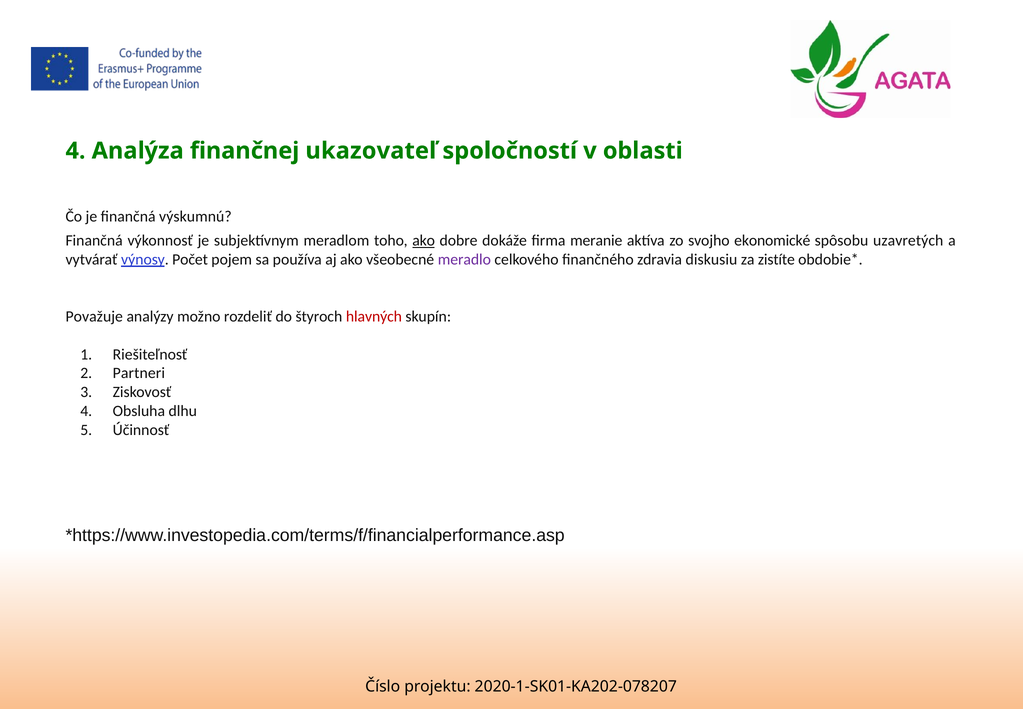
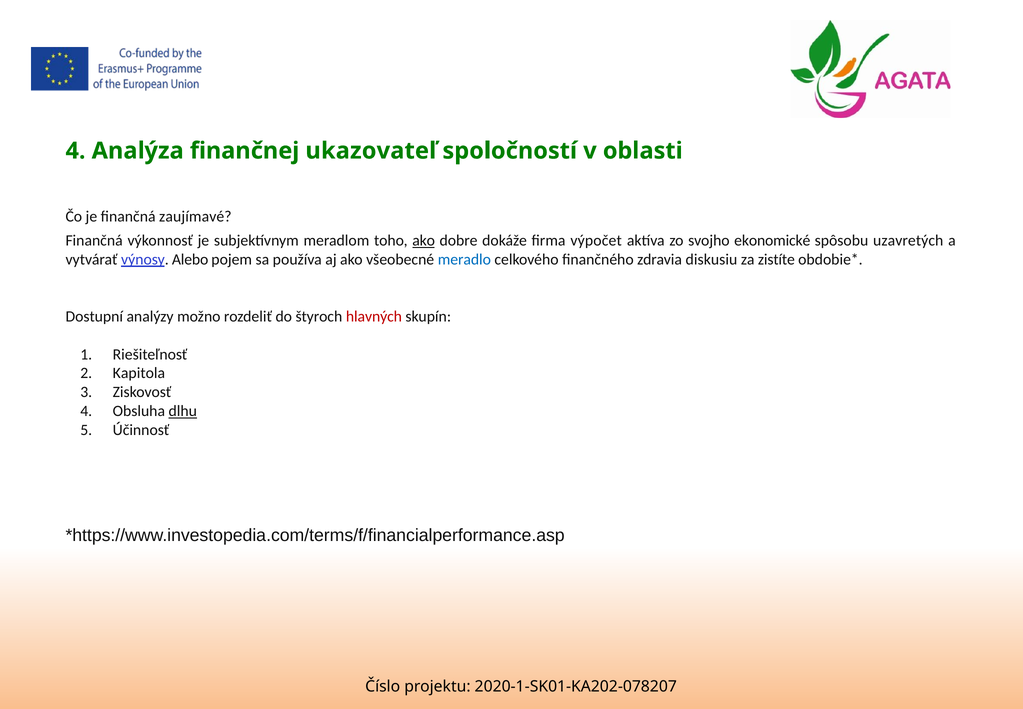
výskumnú: výskumnú -> zaujímavé
meranie: meranie -> výpočet
Počet: Počet -> Alebo
meradlo colour: purple -> blue
Považuje: Považuje -> Dostupní
Partneri: Partneri -> Kapitola
dlhu underline: none -> present
